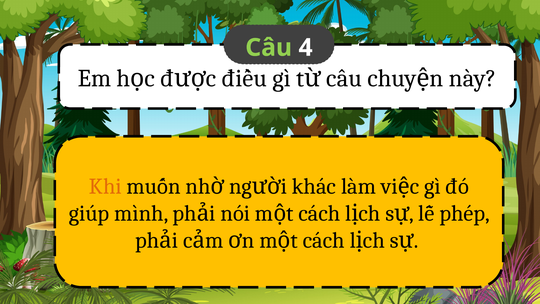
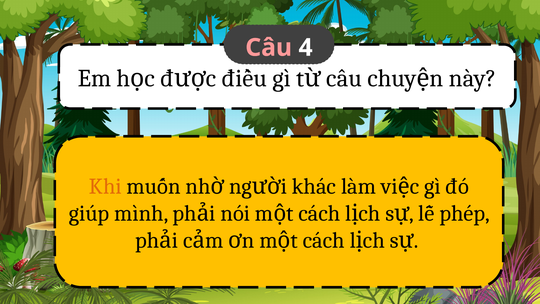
Câu colour: light green -> pink
